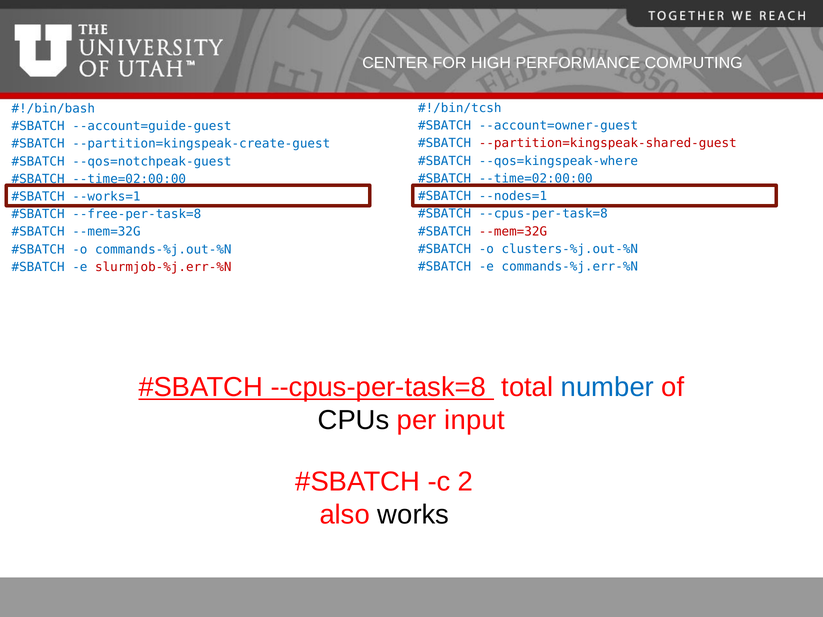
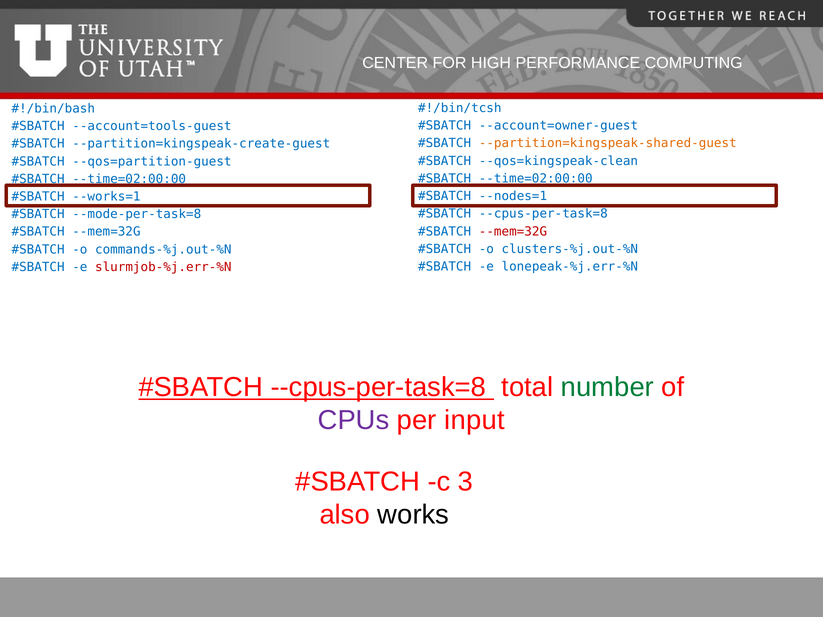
--account=guide-guest: --account=guide-guest -> --account=tools-guest
--partition=kingspeak-shared-guest colour: red -> orange
--qos=kingspeak-where: --qos=kingspeak-where -> --qos=kingspeak-clean
--qos=notchpeak-guest: --qos=notchpeak-guest -> --qos=partition-guest
--free-per-task=8: --free-per-task=8 -> --mode-per-task=8
commands-%j.err-%N: commands-%j.err-%N -> lonepeak-%j.err-%N
number colour: blue -> green
CPUs colour: black -> purple
2: 2 -> 3
